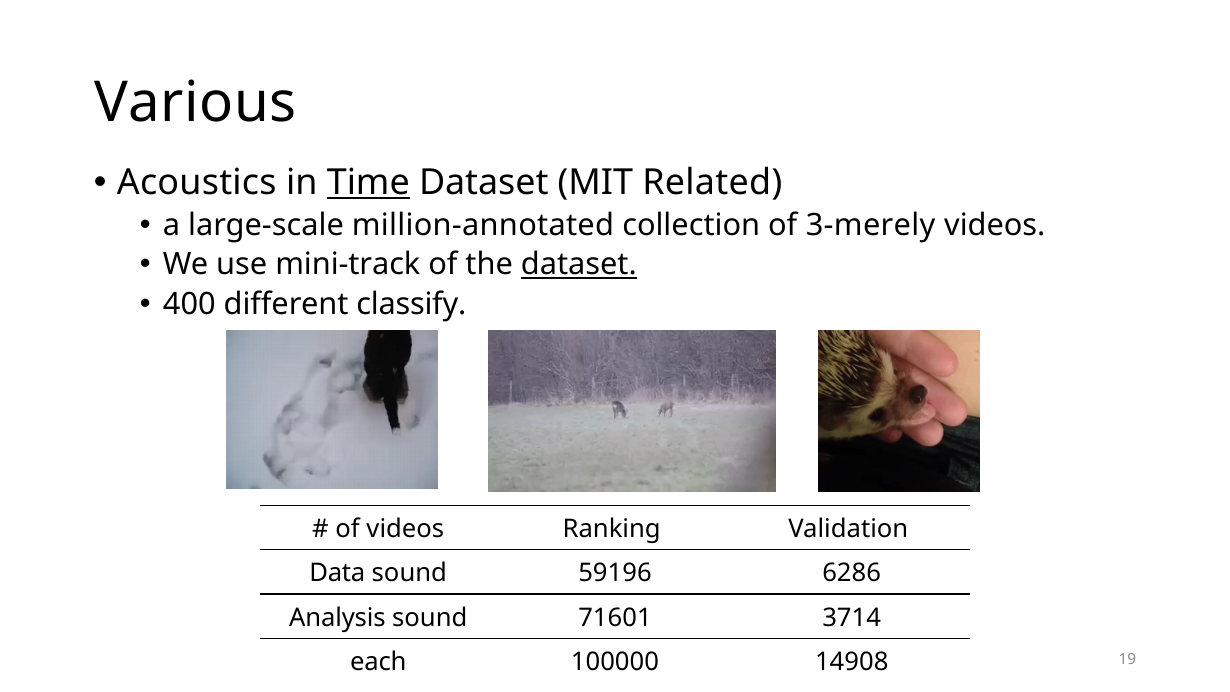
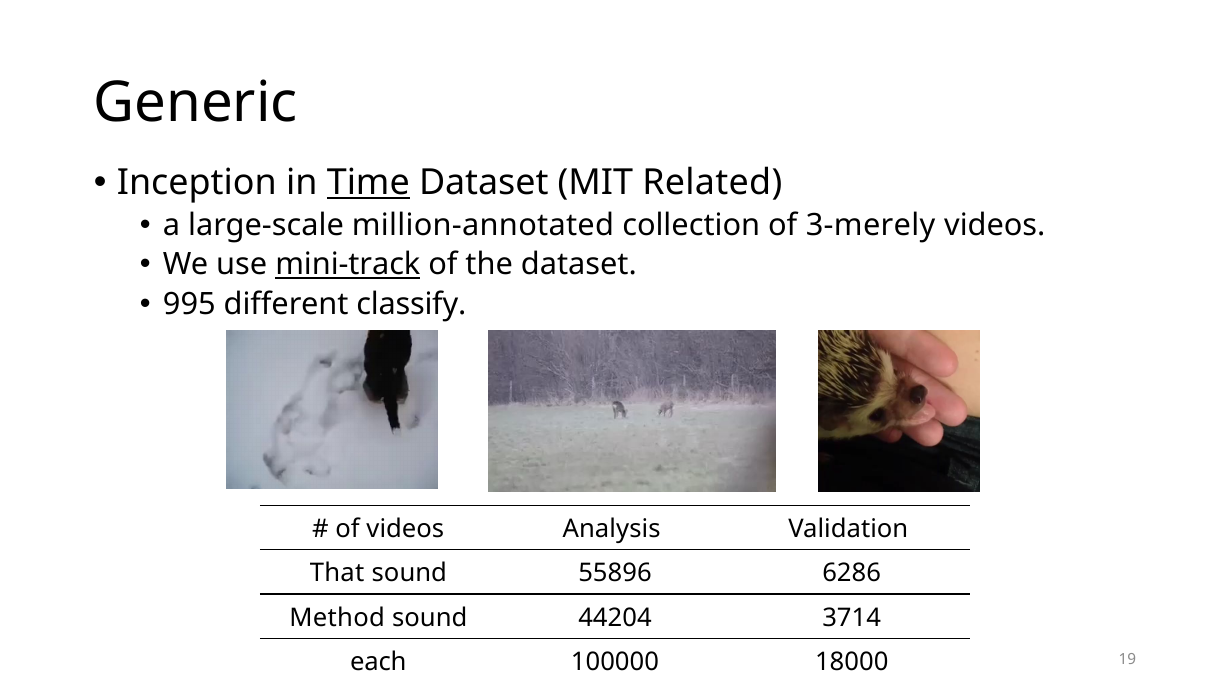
Various: Various -> Generic
Acoustics: Acoustics -> Inception
mini-track underline: none -> present
dataset at (579, 265) underline: present -> none
400: 400 -> 995
Ranking: Ranking -> Analysis
Data: Data -> That
59196: 59196 -> 55896
Analysis: Analysis -> Method
71601: 71601 -> 44204
14908: 14908 -> 18000
